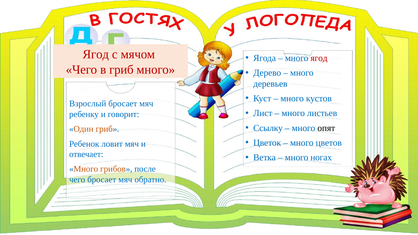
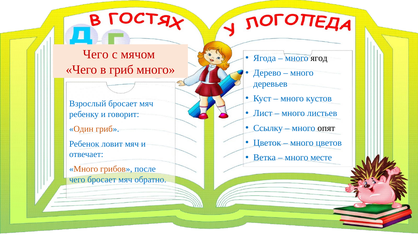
Ягод at (96, 55): Ягод -> Чего
ягод at (319, 58) colour: red -> black
ногах: ногах -> месте
